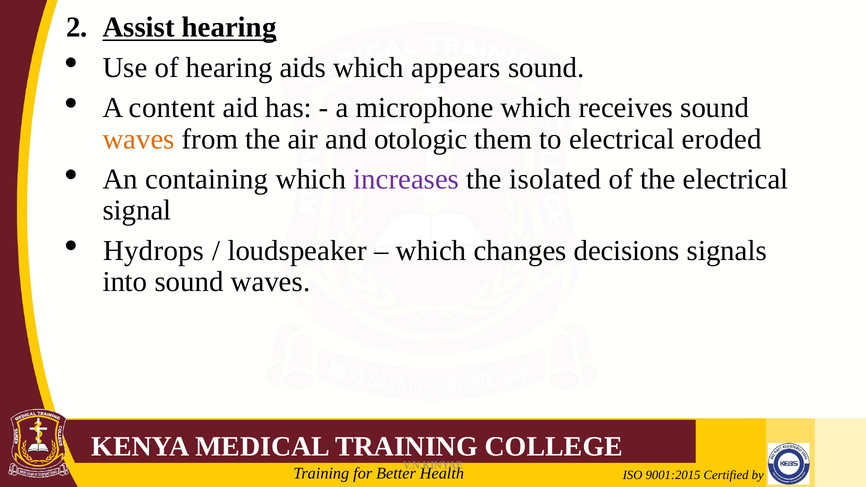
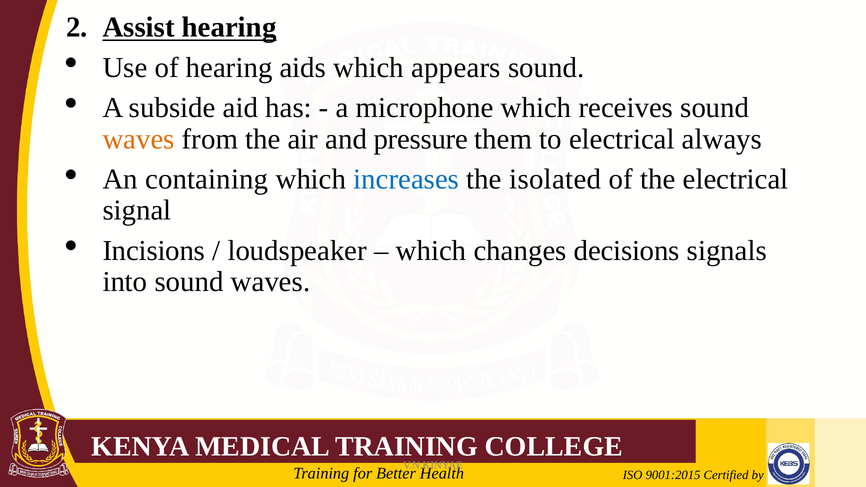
content: content -> subside
otologic: otologic -> pressure
eroded: eroded -> always
increases colour: purple -> blue
Hydrops: Hydrops -> Incisions
